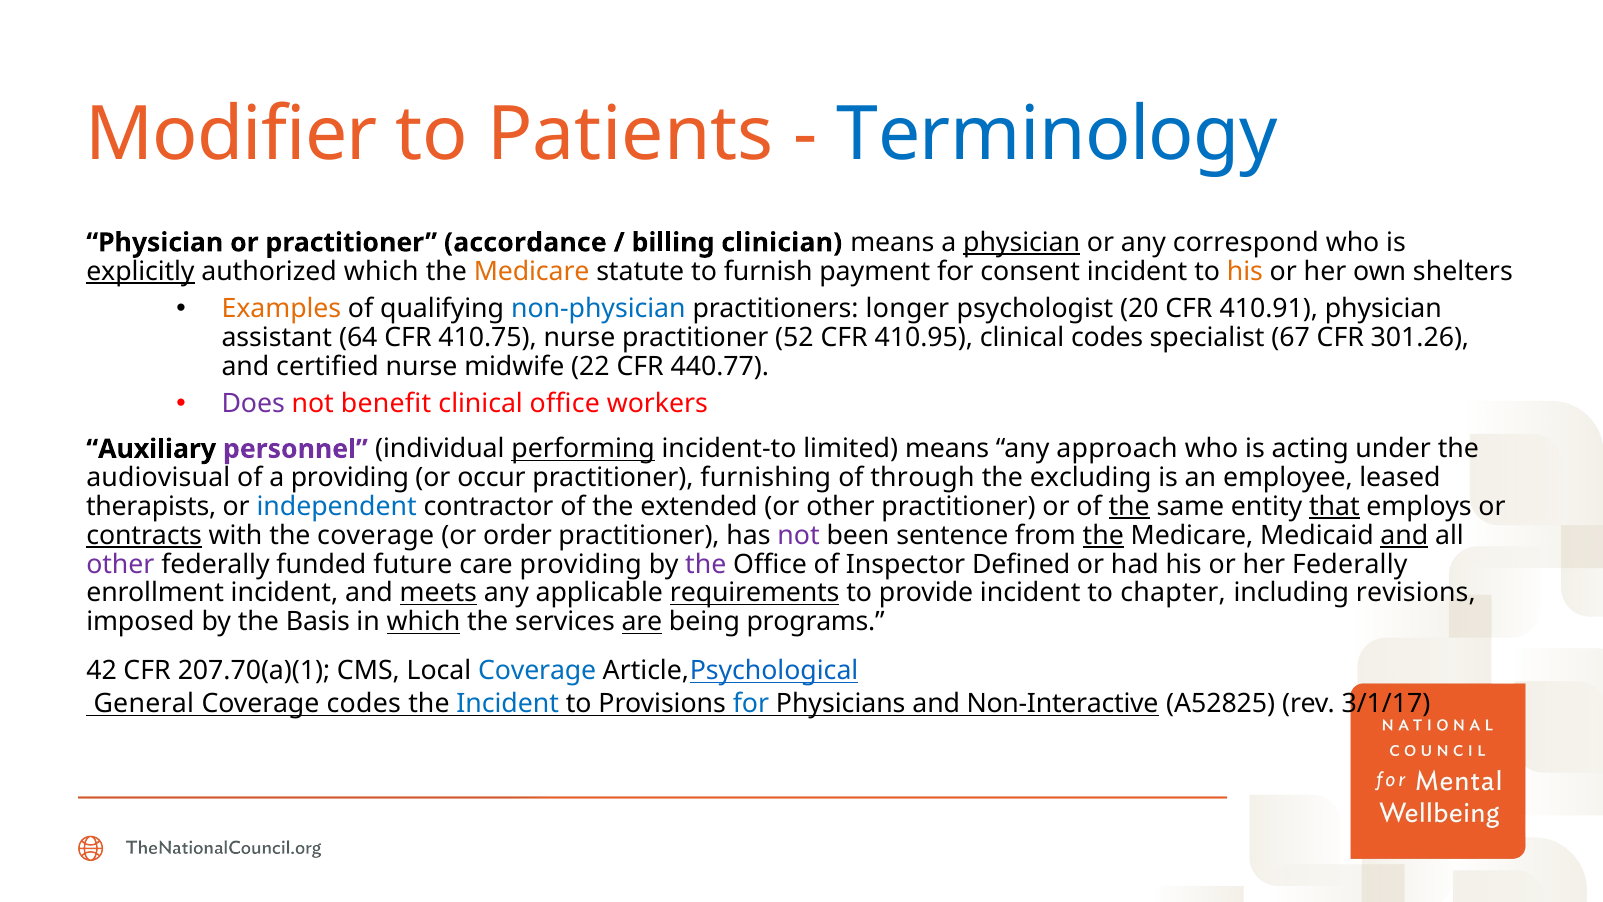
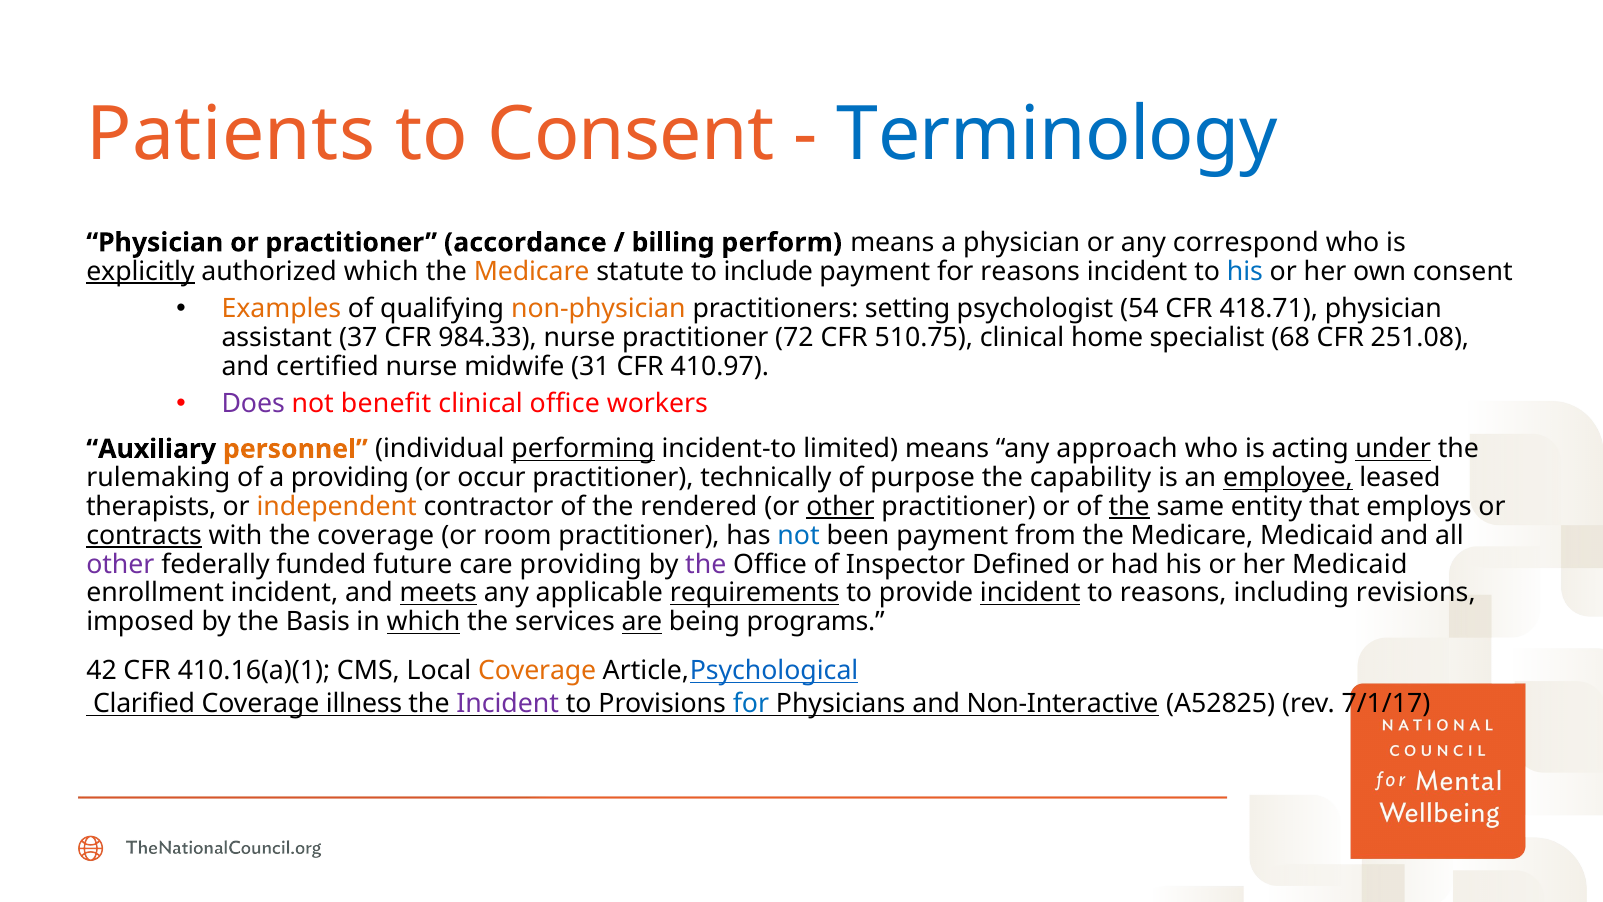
Modifier: Modifier -> Patients
to Patients: Patients -> Consent
clinician: clinician -> perform
physician at (1022, 243) underline: present -> none
furnish: furnish -> include
for consent: consent -> reasons
his at (1245, 271) colour: orange -> blue
own shelters: shelters -> consent
non-physician colour: blue -> orange
longer: longer -> setting
20: 20 -> 54
410.91: 410.91 -> 418.71
64: 64 -> 37
410.75: 410.75 -> 984.33
52: 52 -> 72
410.95: 410.95 -> 510.75
clinical codes: codes -> home
67: 67 -> 68
301.26: 301.26 -> 251.08
22: 22 -> 31
440.77: 440.77 -> 410.97
personnel colour: purple -> orange
under underline: none -> present
audiovisual: audiovisual -> rulemaking
furnishing: furnishing -> technically
through: through -> purpose
excluding: excluding -> capability
employee underline: none -> present
independent colour: blue -> orange
extended: extended -> rendered
other at (840, 506) underline: none -> present
that underline: present -> none
order: order -> room
not at (799, 535) colour: purple -> blue
been sentence: sentence -> payment
the at (1103, 535) underline: present -> none
and at (1404, 535) underline: present -> none
her Federally: Federally -> Medicaid
incident at (1030, 593) underline: none -> present
to chapter: chapter -> reasons
207.70(a)(1: 207.70(a)(1 -> 410.16(a)(1
Coverage at (537, 670) colour: blue -> orange
General: General -> Clarified
Coverage codes: codes -> illness
Incident at (508, 703) colour: blue -> purple
3/1/17: 3/1/17 -> 7/1/17
